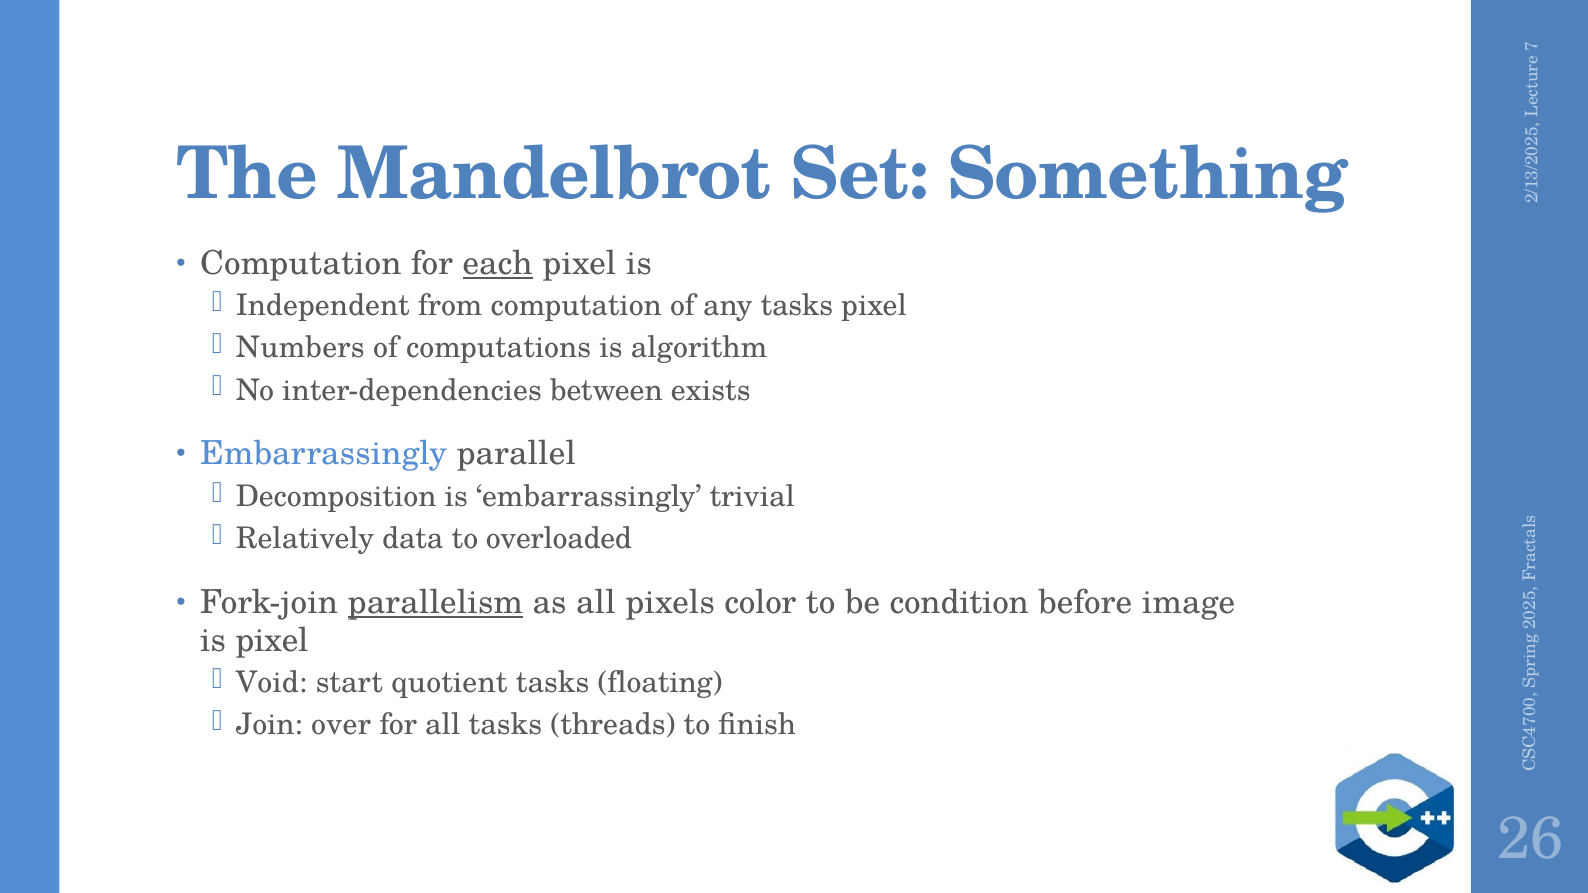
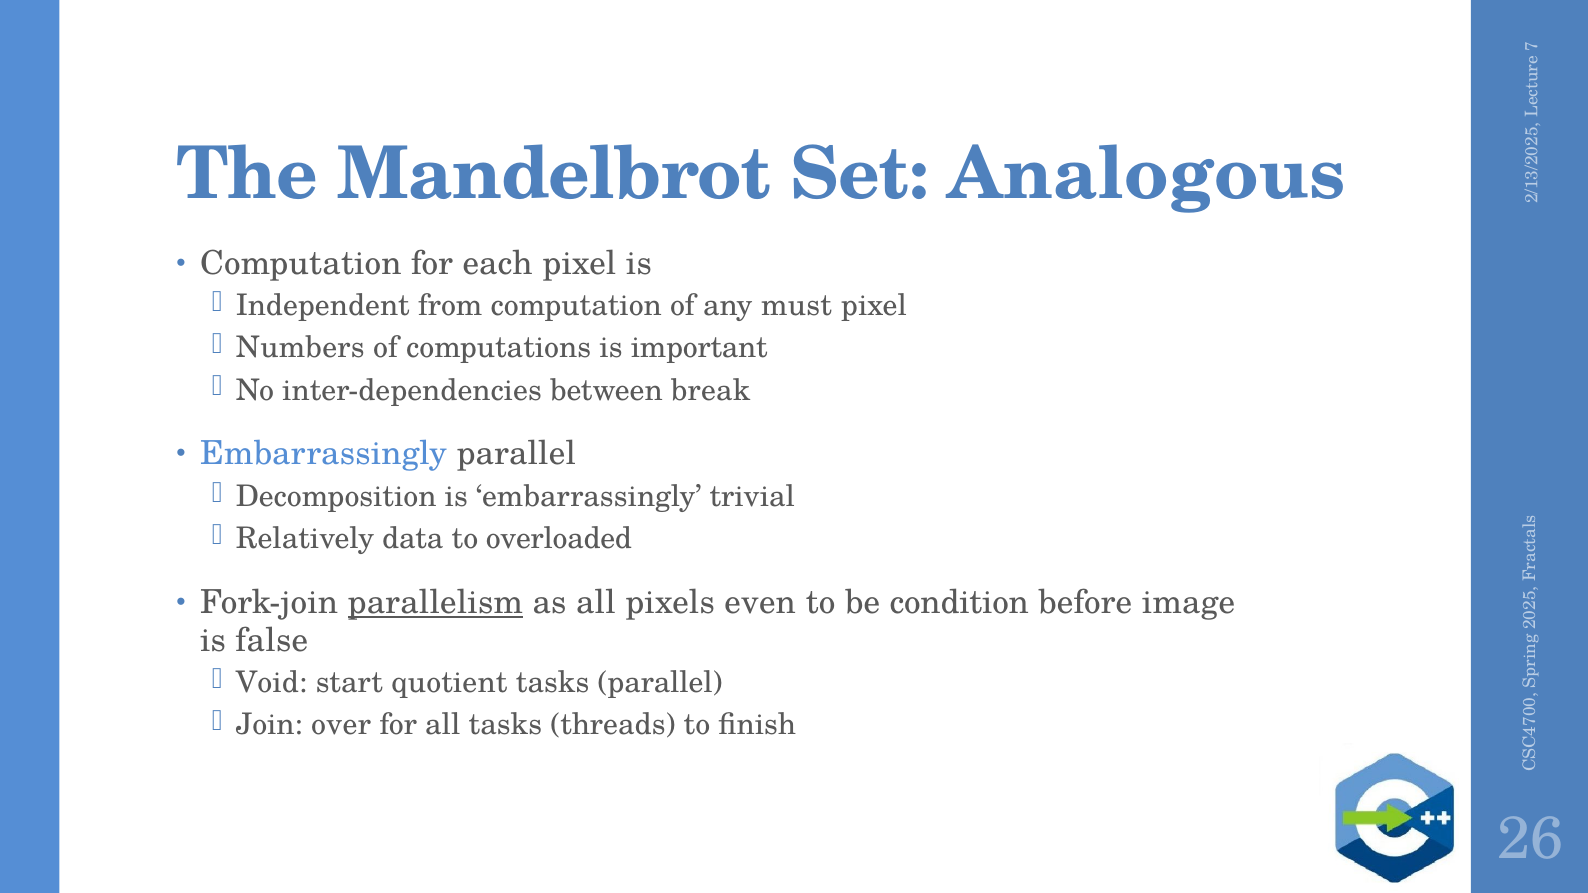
Something: Something -> Analogous
each underline: present -> none
any tasks: tasks -> must
algorithm: algorithm -> important
exists: exists -> break
color: color -> even
is pixel: pixel -> false
tasks floating: floating -> parallel
